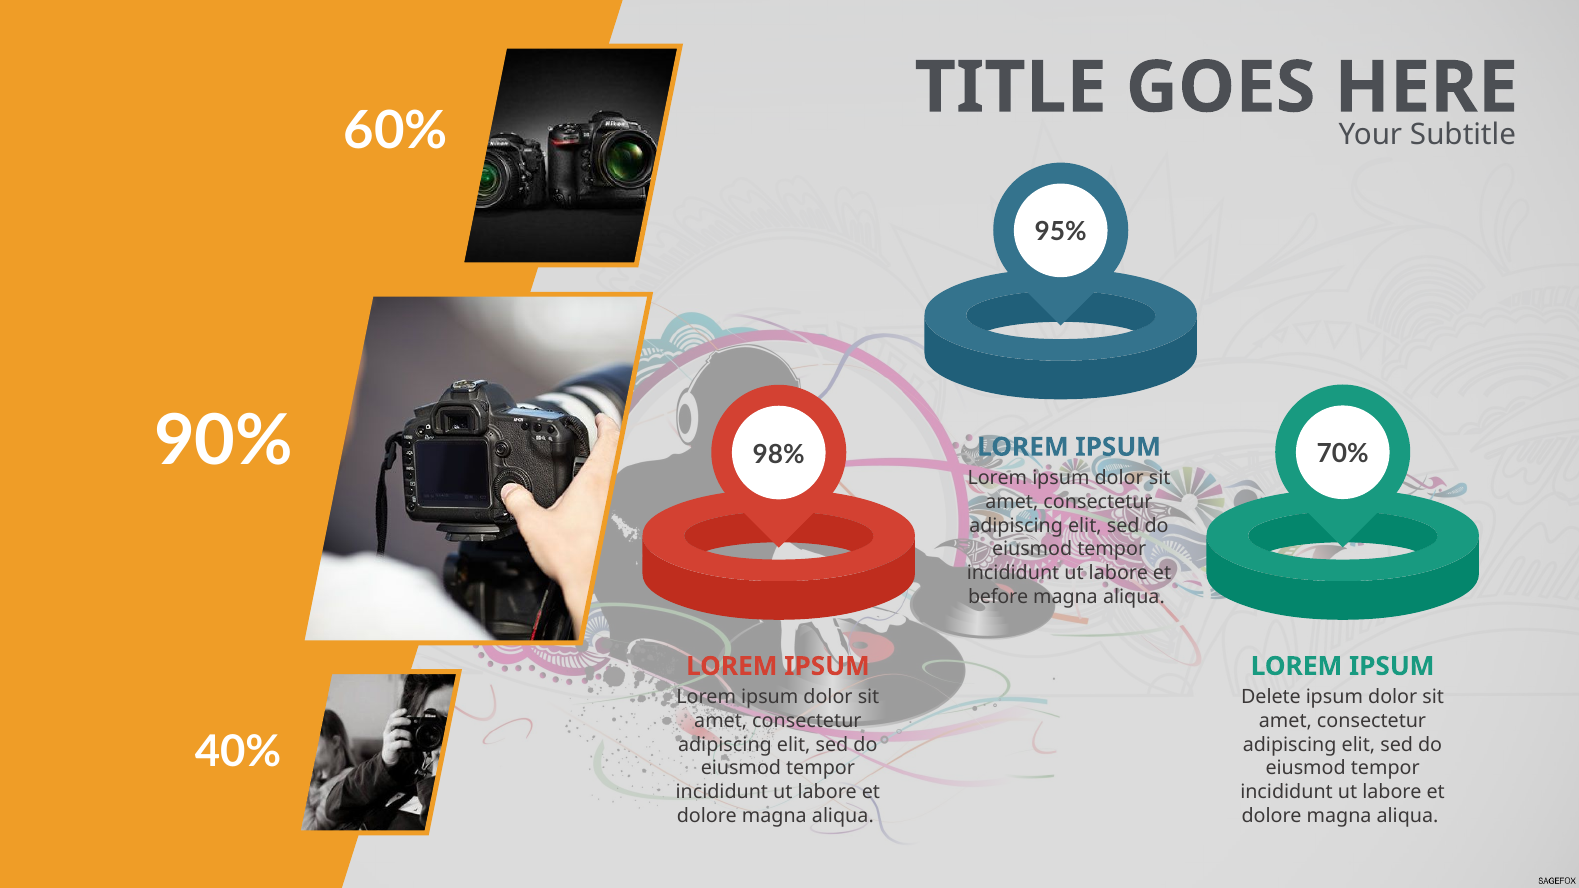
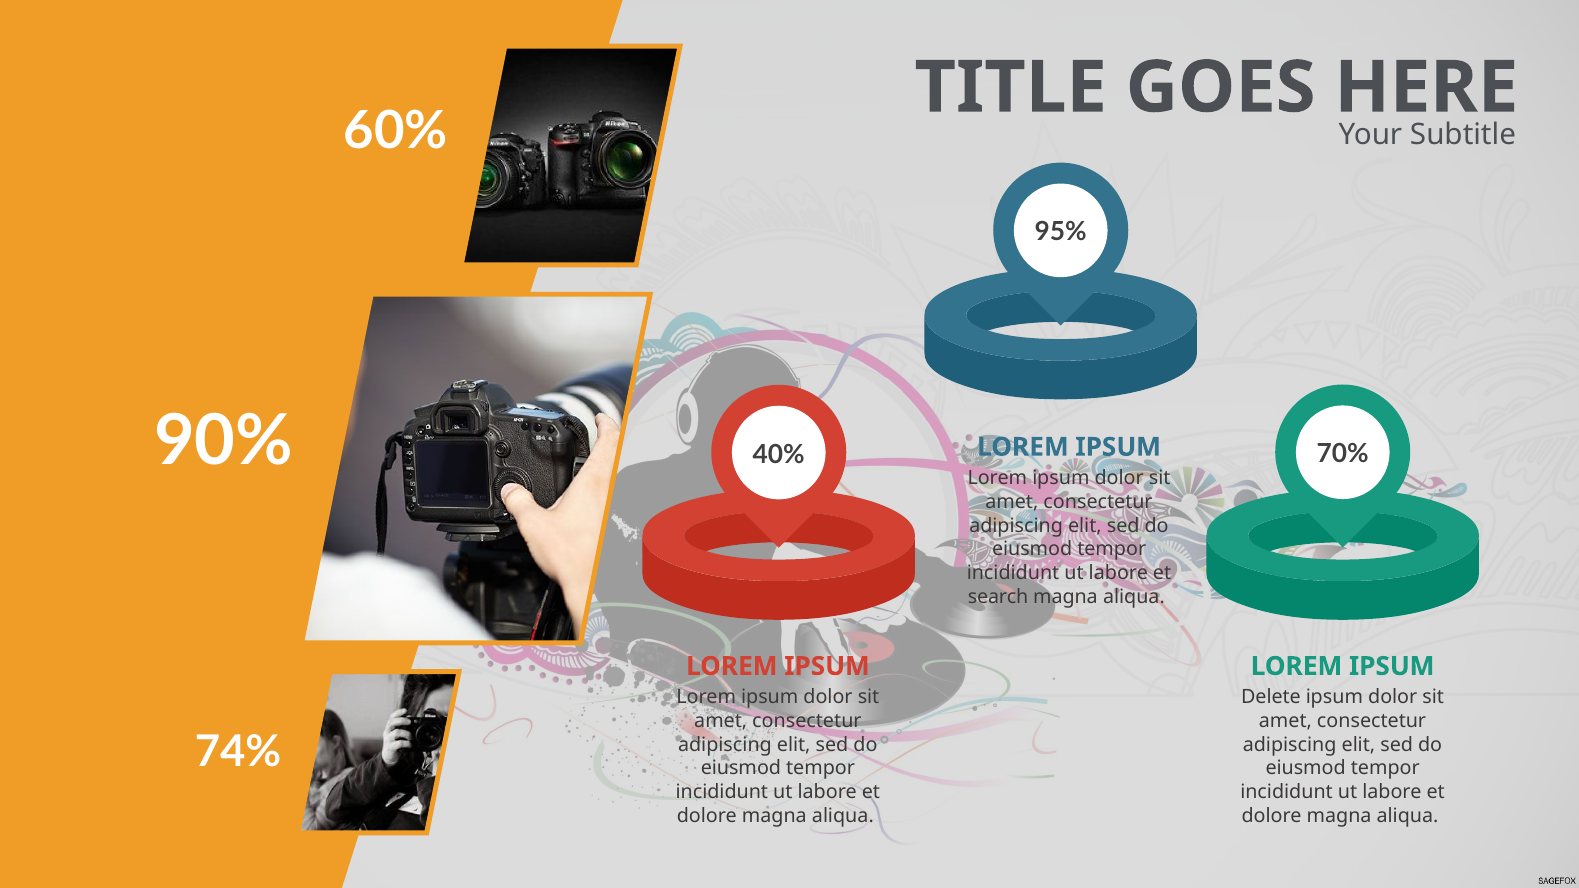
98%: 98% -> 40%
before: before -> search
40%: 40% -> 74%
